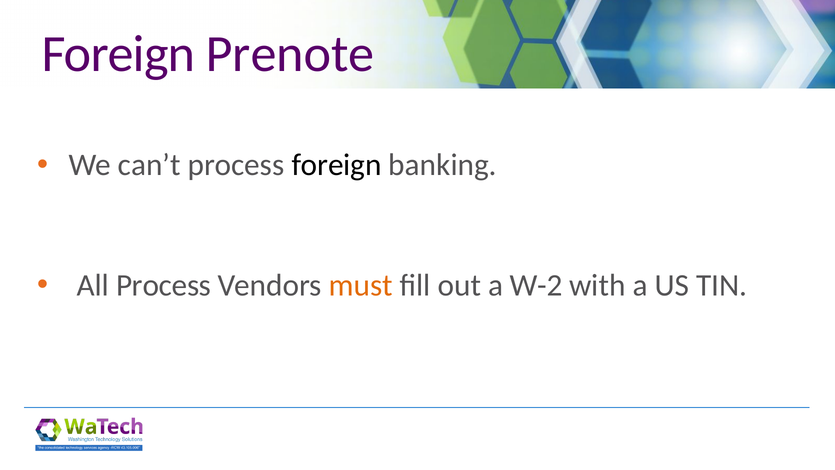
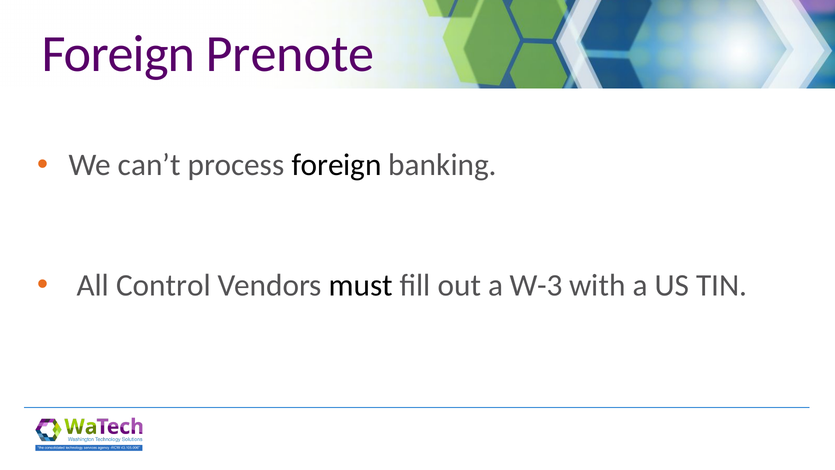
All Process: Process -> Control
must colour: orange -> black
W-2: W-2 -> W-3
